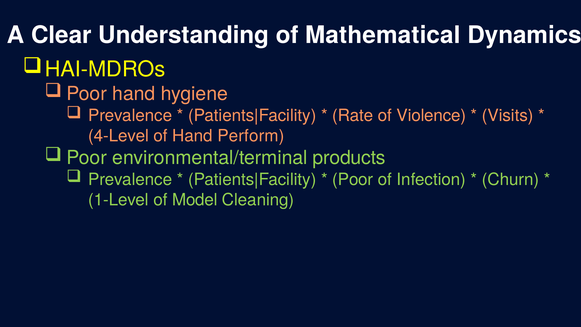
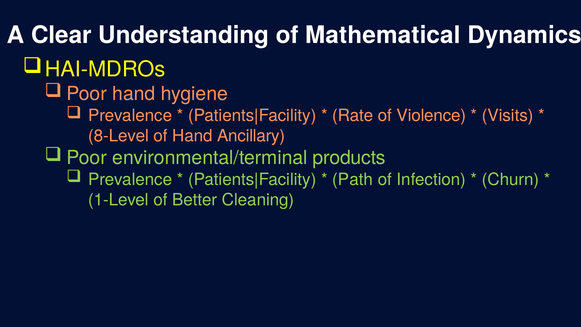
4-Level: 4-Level -> 8-Level
Perform: Perform -> Ancillary
Poor at (353, 179): Poor -> Path
Model: Model -> Better
